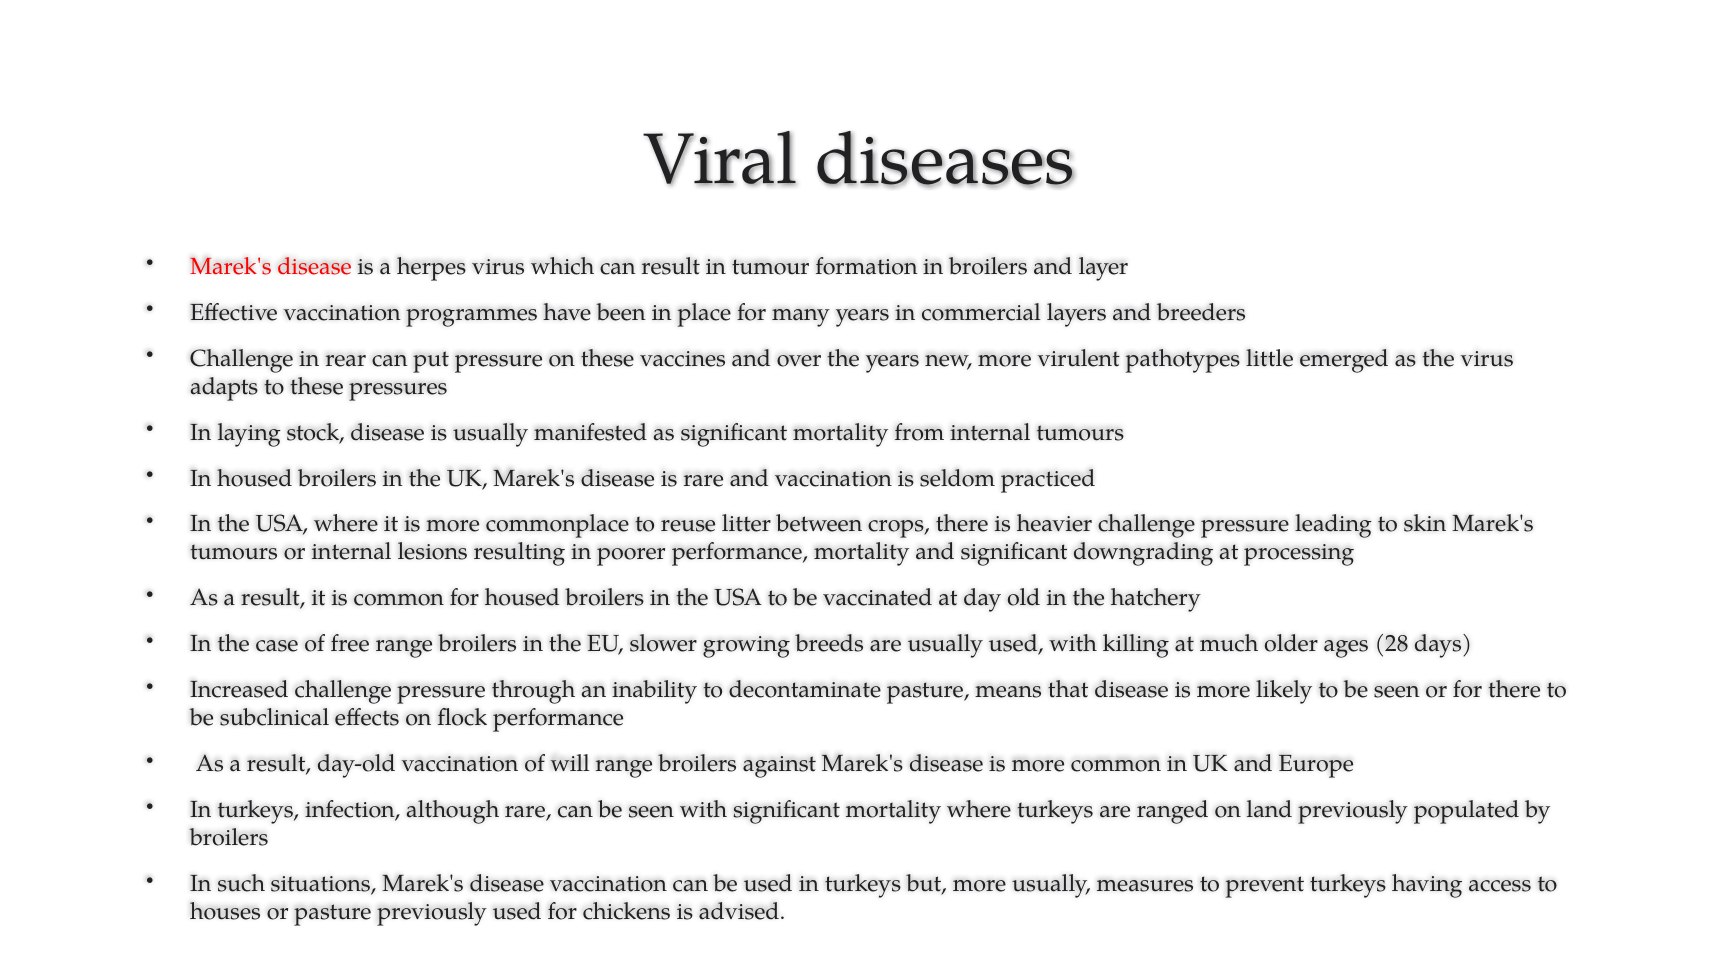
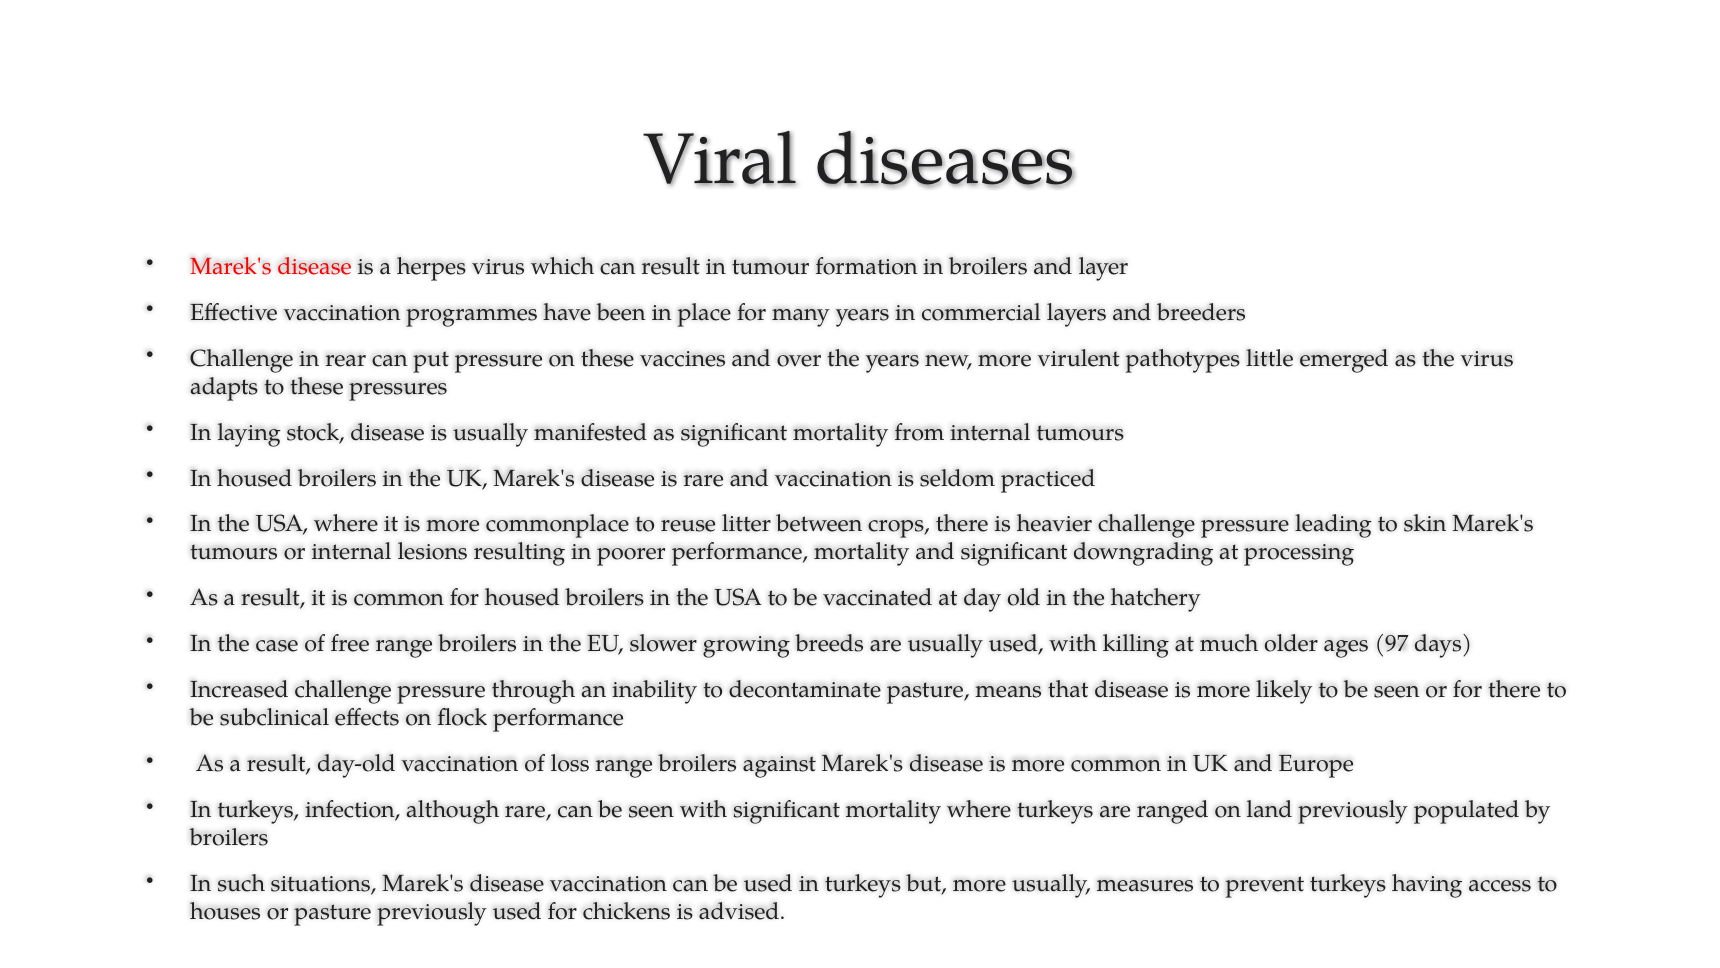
28: 28 -> 97
will: will -> loss
